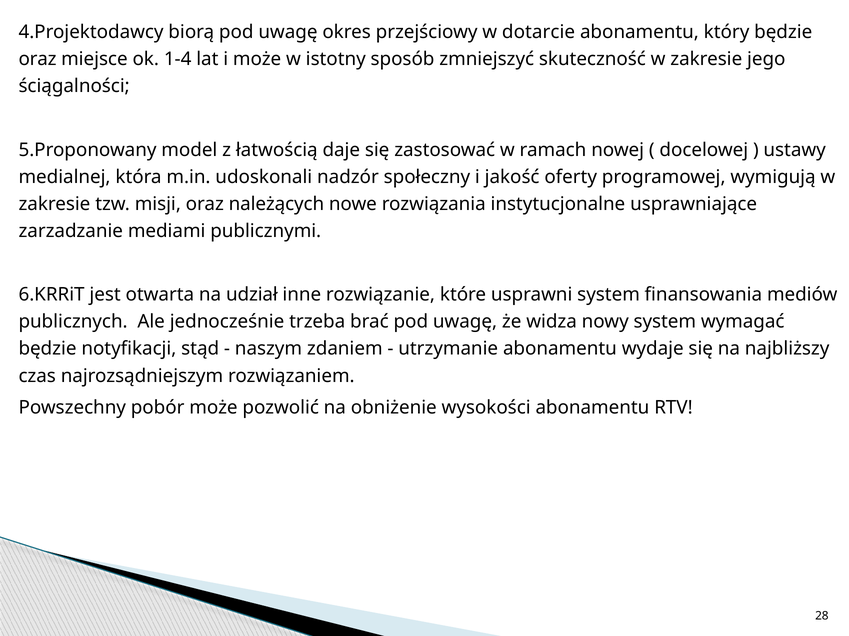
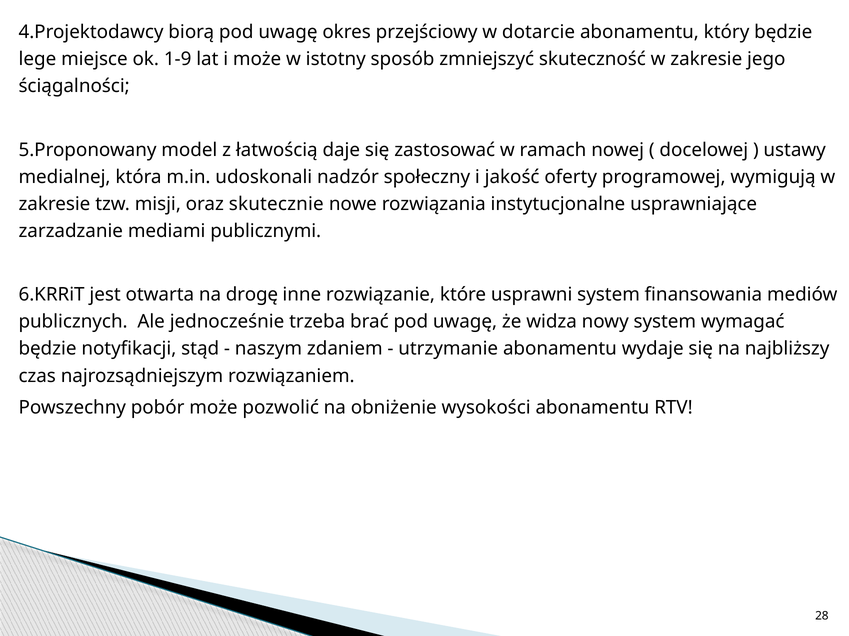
oraz at (38, 59): oraz -> lege
1-4: 1-4 -> 1-9
należących: należących -> skutecznie
udział: udział -> drogę
